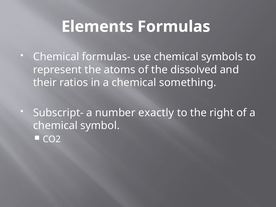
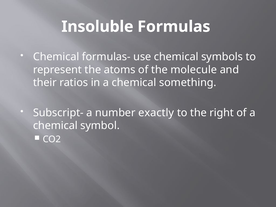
Elements: Elements -> Insoluble
dissolved: dissolved -> molecule
